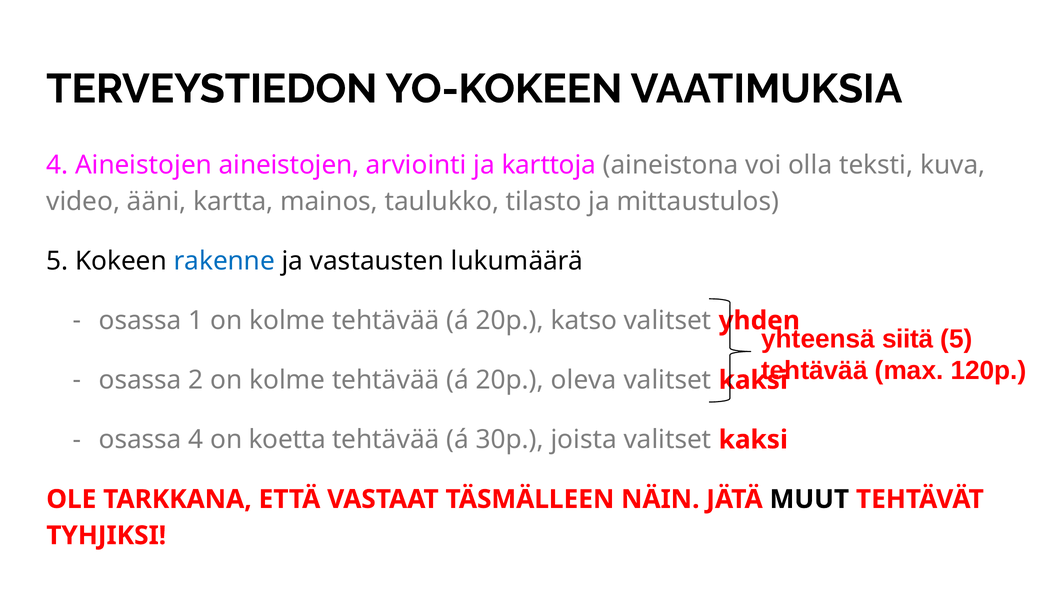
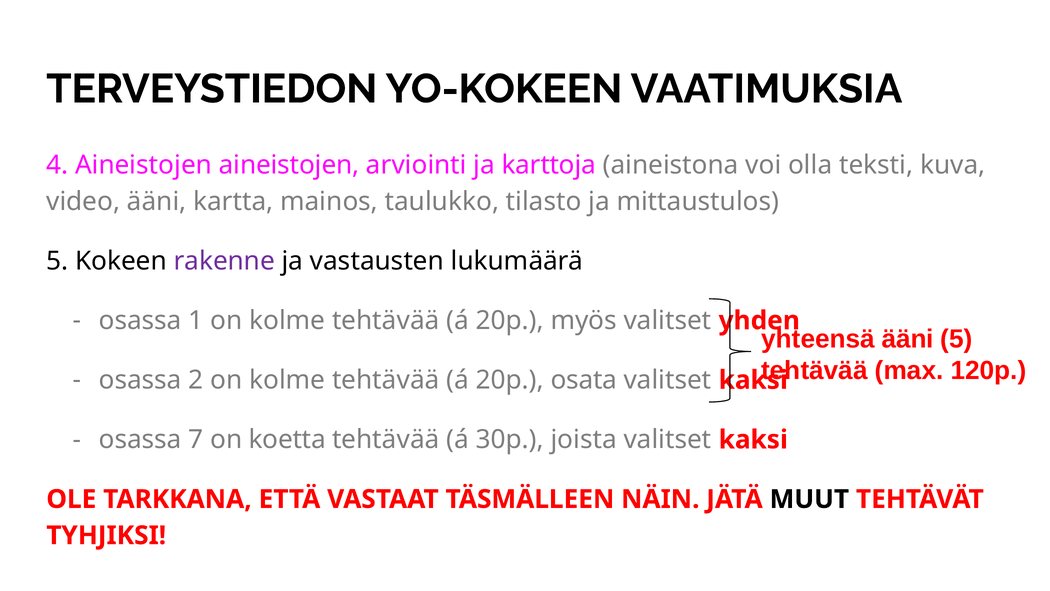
rakenne colour: blue -> purple
katso: katso -> myös
yhteensä siitä: siitä -> ääni
oleva: oleva -> osata
osassa 4: 4 -> 7
